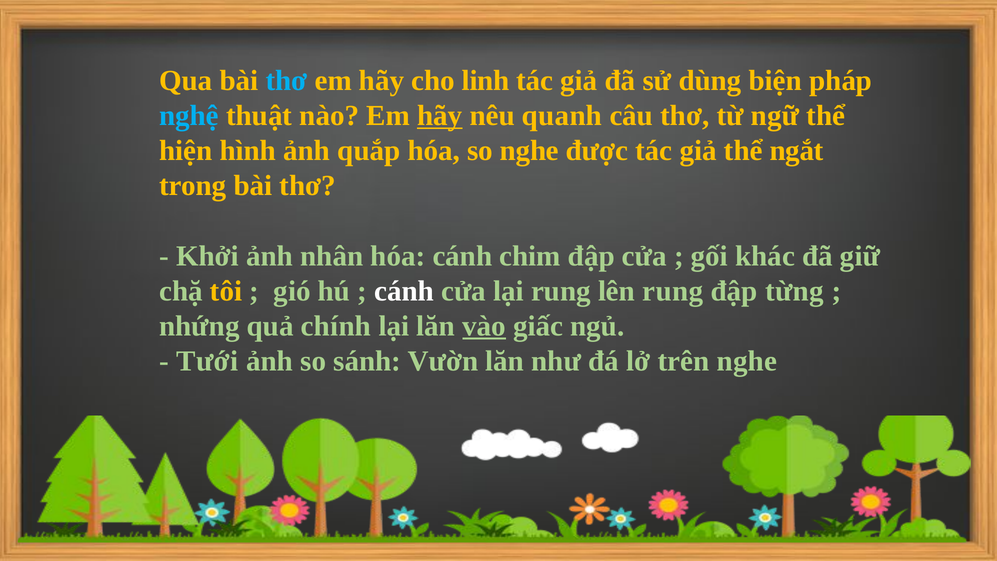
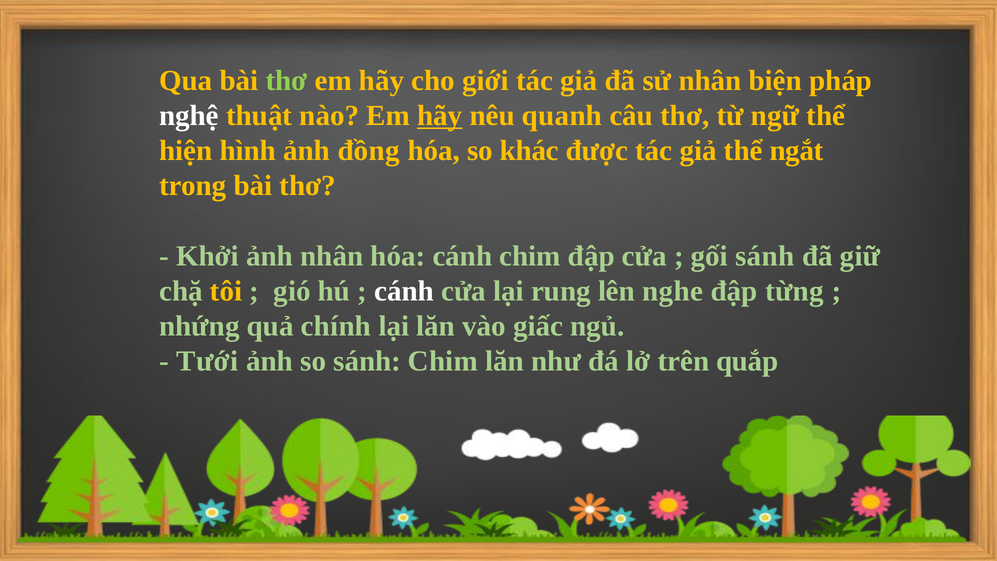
thơ at (286, 81) colour: light blue -> light green
linh: linh -> giới
sử dùng: dùng -> nhân
nghệ colour: light blue -> white
quắp: quắp -> đồng
so nghe: nghe -> khác
gối khác: khác -> sánh
lên rung: rung -> nghe
vào underline: present -> none
sánh Vườn: Vườn -> Chim
trên nghe: nghe -> quắp
